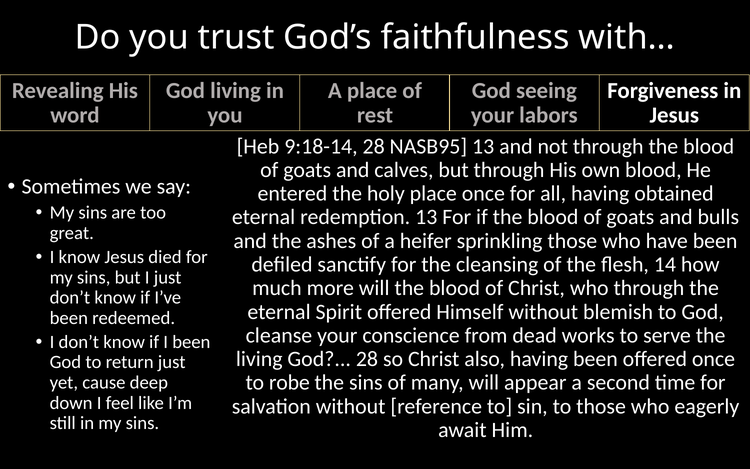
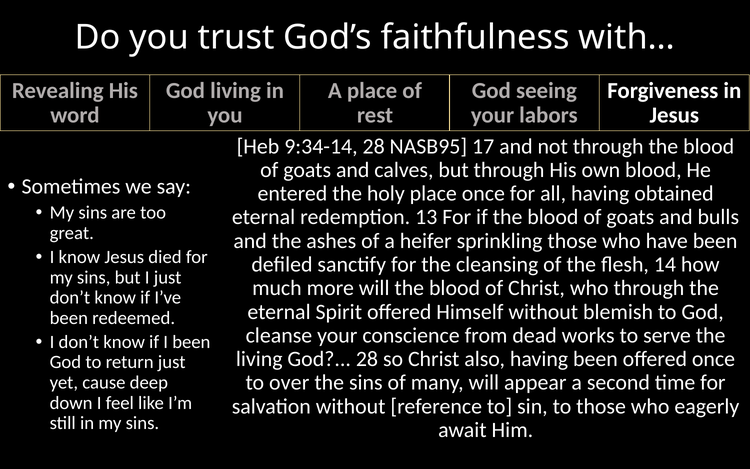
9:18-14: 9:18-14 -> 9:34-14
NASB95 13: 13 -> 17
robe: robe -> over
